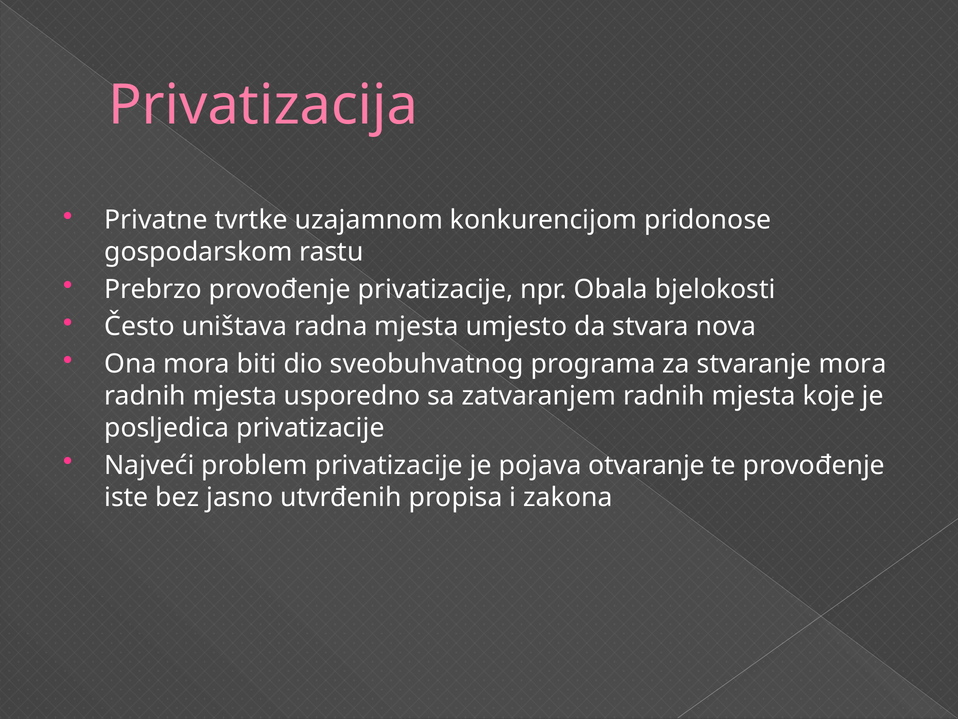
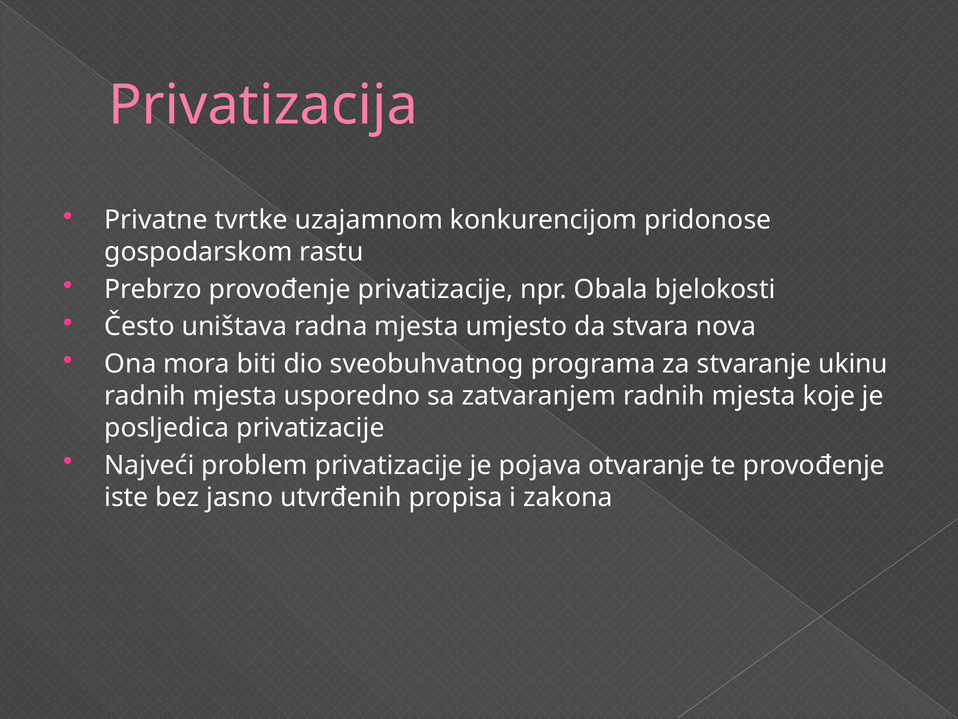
stvaranje mora: mora -> ukinu
